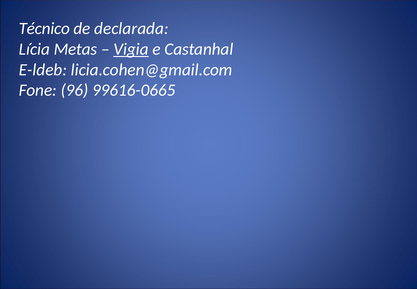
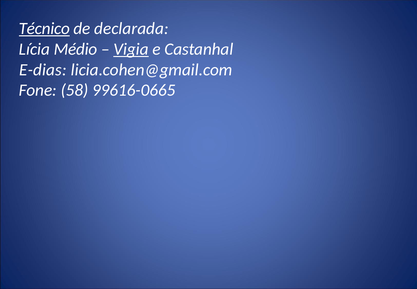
Técnico underline: none -> present
Metas: Metas -> Médio
E-ldeb: E-ldeb -> E-dias
96: 96 -> 58
